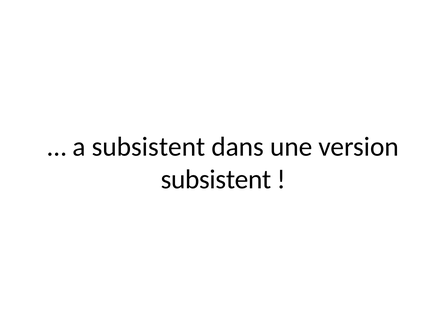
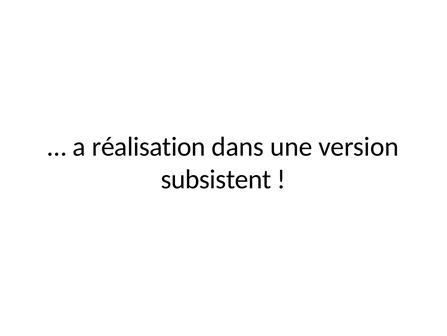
a subsistent: subsistent -> réalisation
